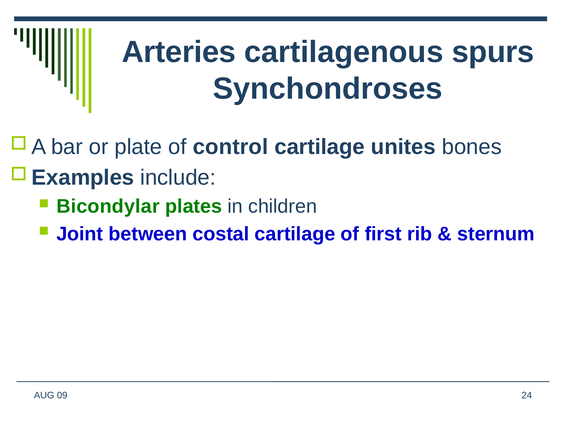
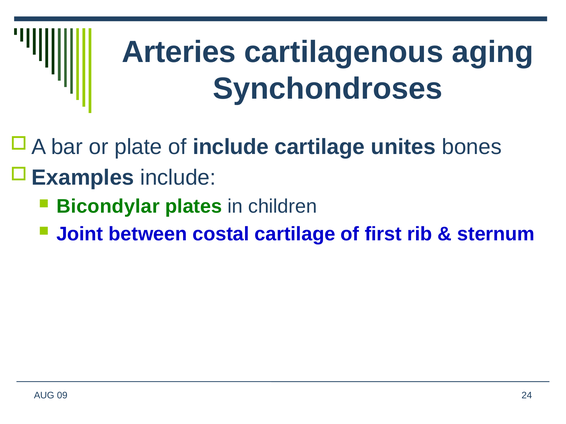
spurs: spurs -> aging
of control: control -> include
